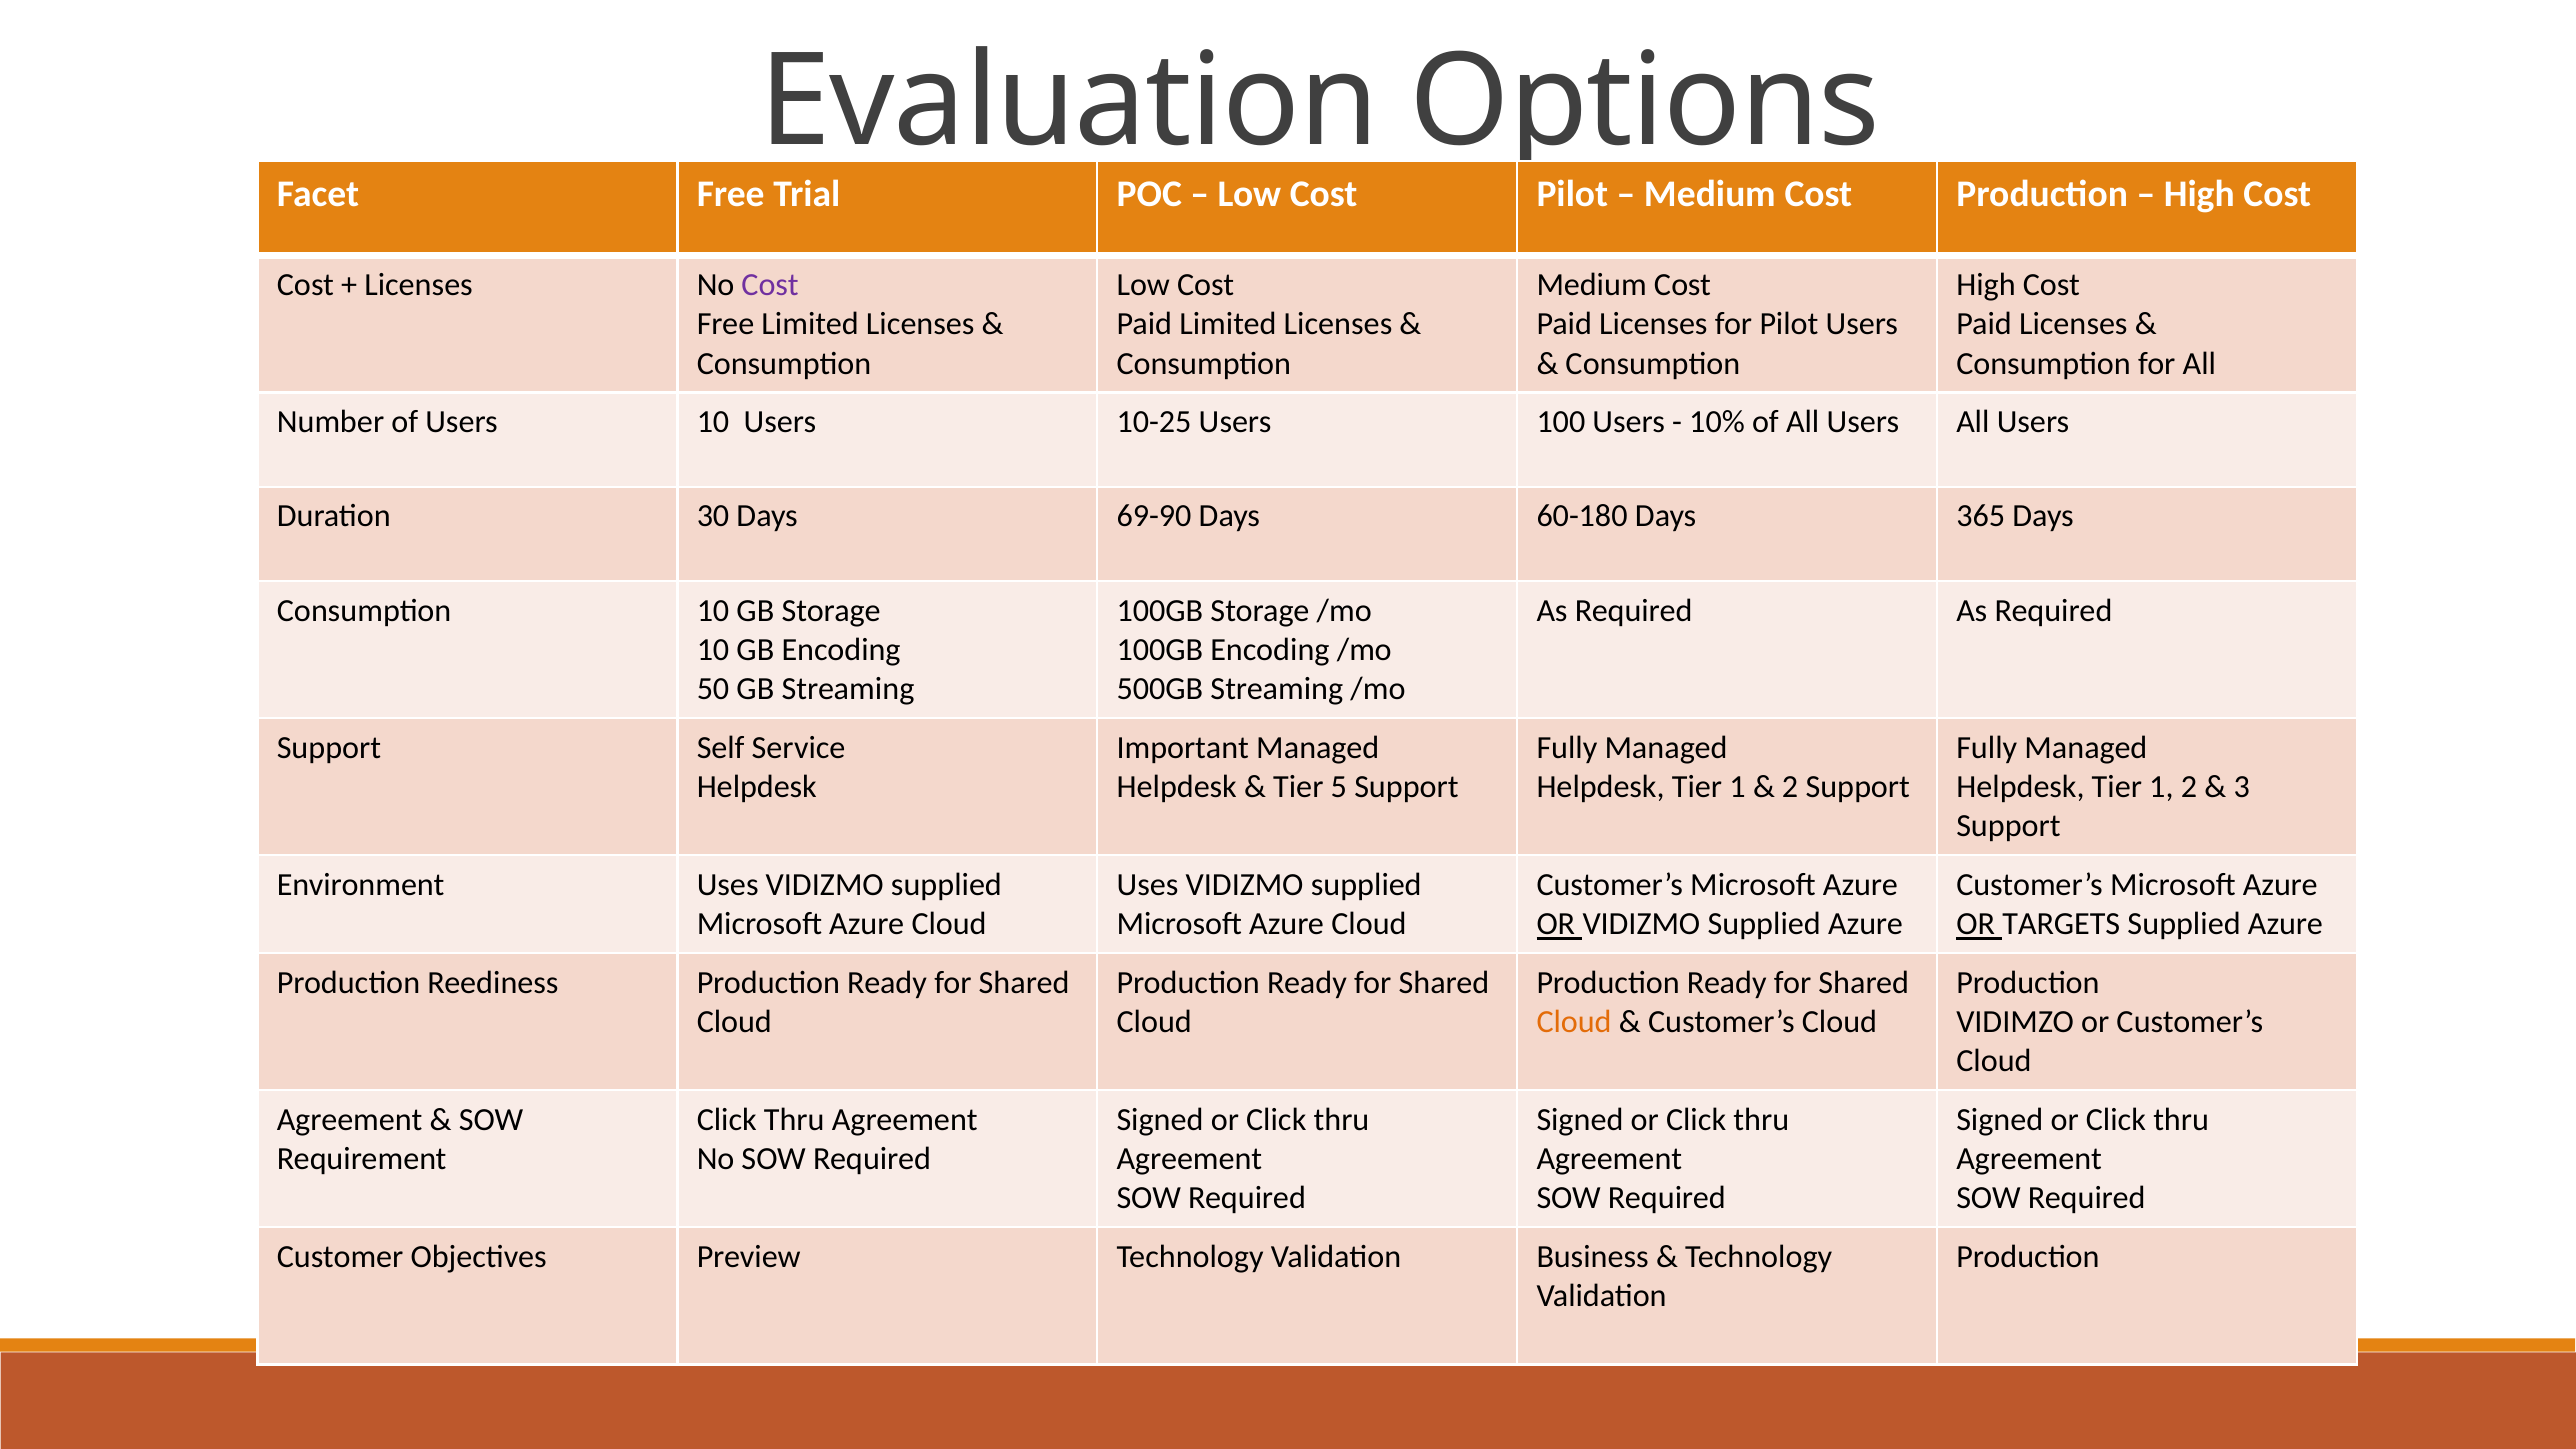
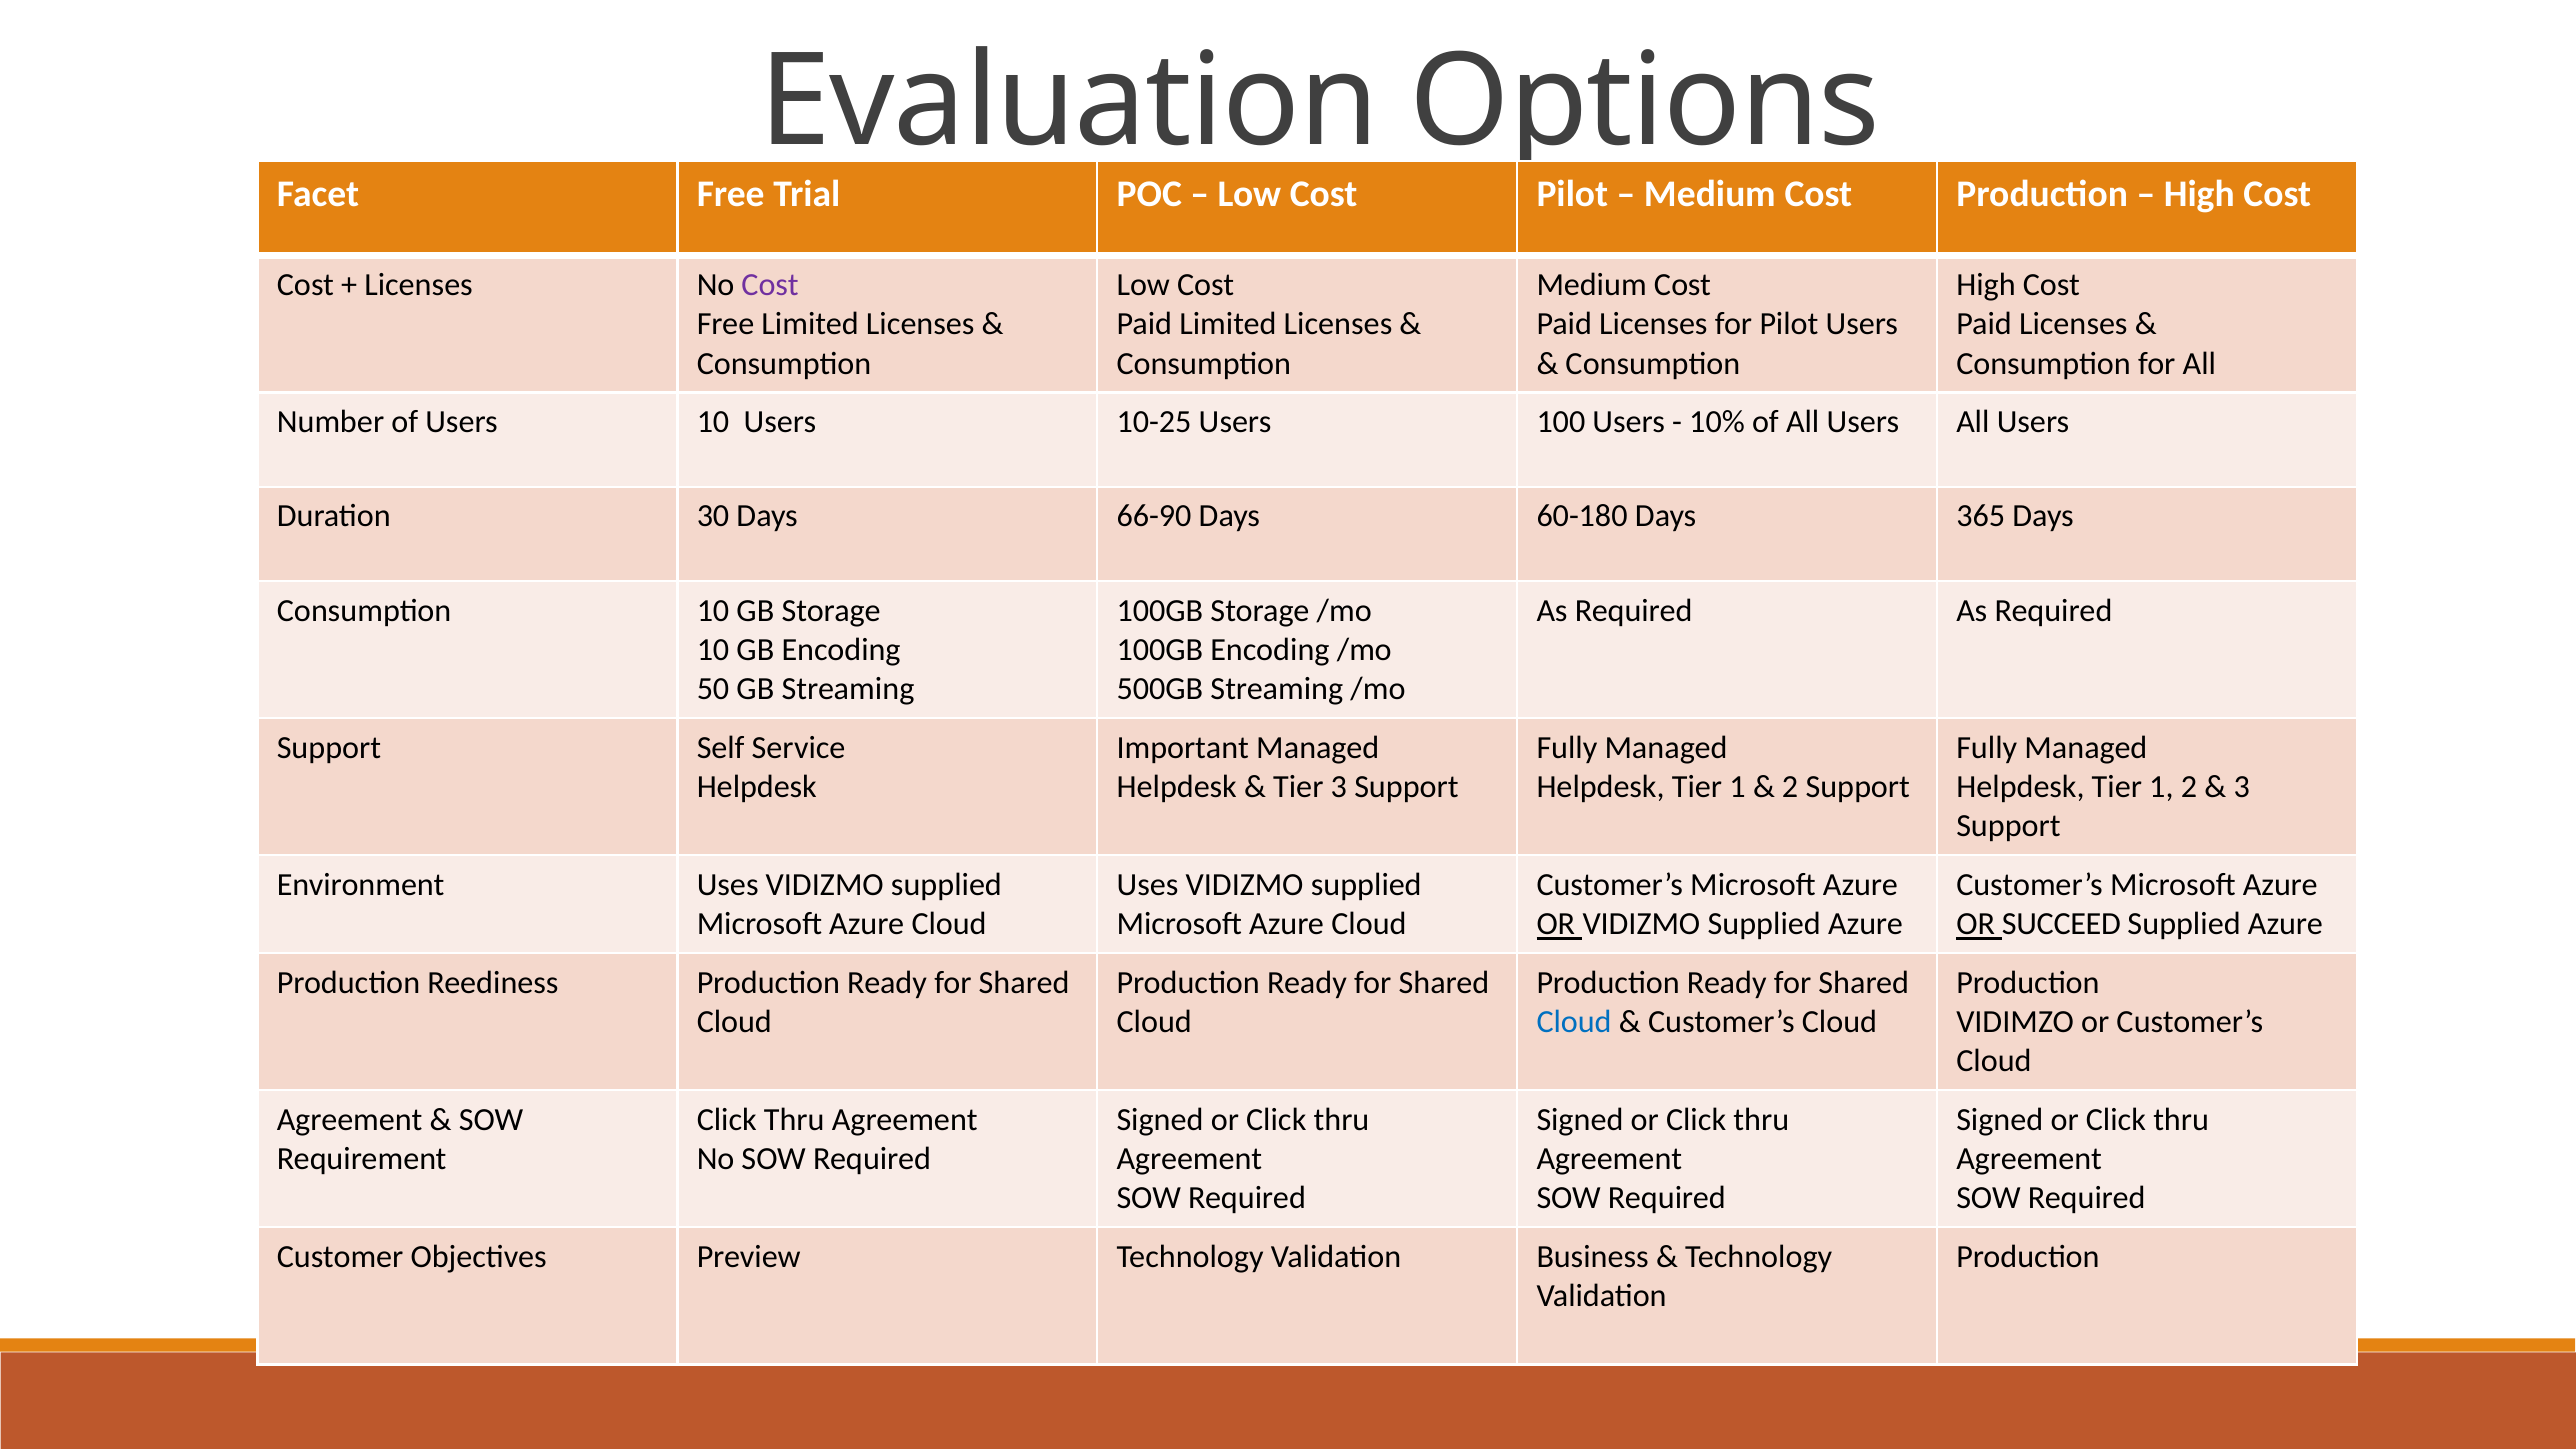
69-90: 69-90 -> 66-90
Tier 5: 5 -> 3
TARGETS: TARGETS -> SUCCEED
Cloud at (1574, 1022) colour: orange -> blue
